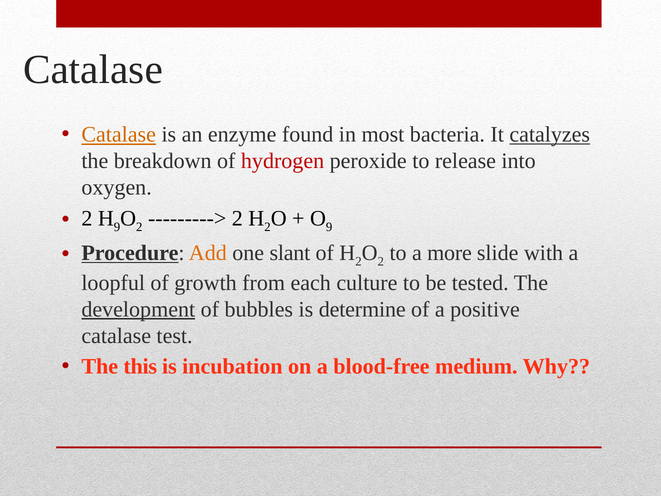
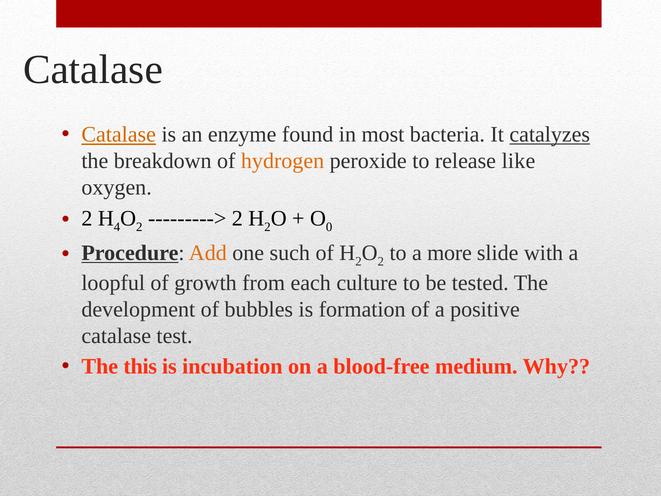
hydrogen colour: red -> orange
into: into -> like
9 at (117, 227): 9 -> 4
9 at (329, 227): 9 -> 0
slant: slant -> such
development underline: present -> none
determine: determine -> formation
